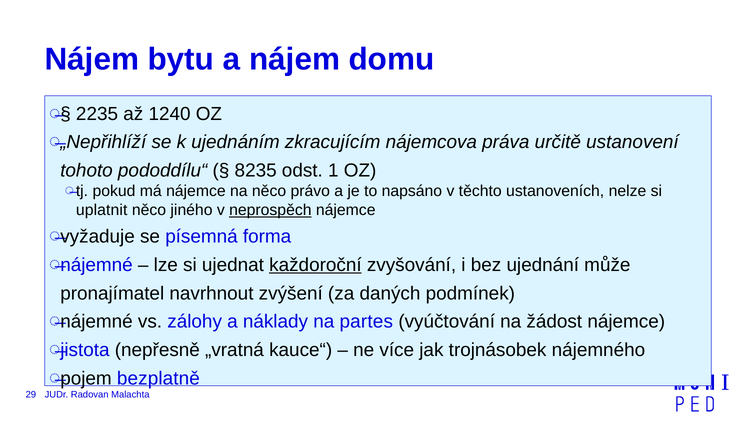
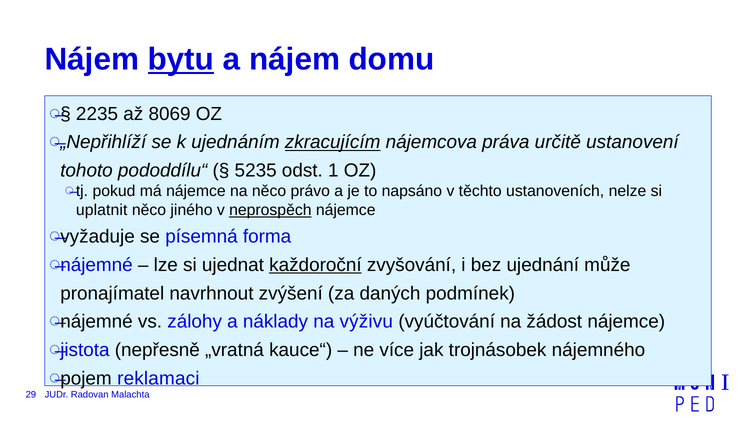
bytu underline: none -> present
1240: 1240 -> 8069
zkracujícím underline: none -> present
8235: 8235 -> 5235
partes: partes -> výživu
bezplatně: bezplatně -> reklamaci
